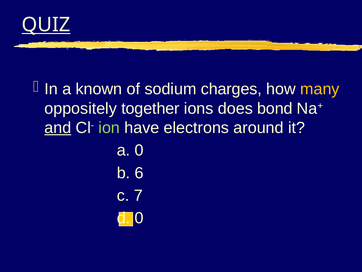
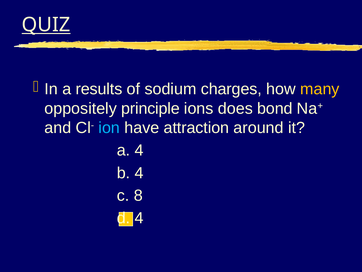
known: known -> results
together: together -> principle
and underline: present -> none
ion colour: light green -> light blue
electrons: electrons -> attraction
a 0: 0 -> 4
b 6: 6 -> 4
7: 7 -> 8
d 0: 0 -> 4
